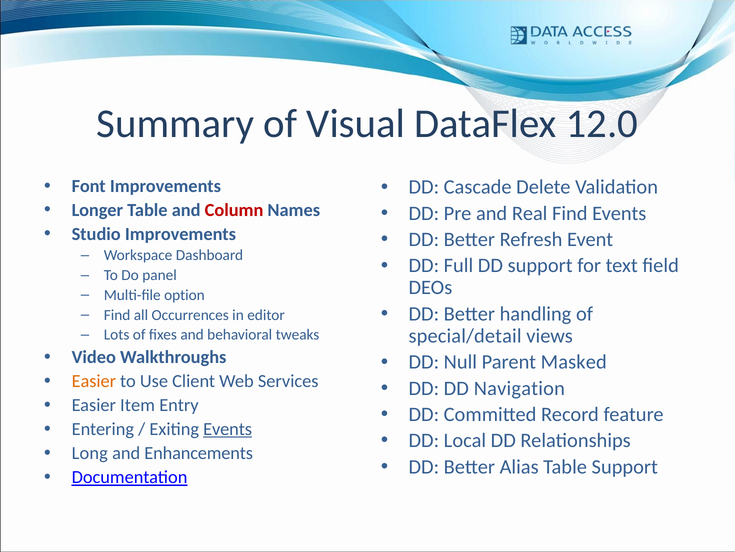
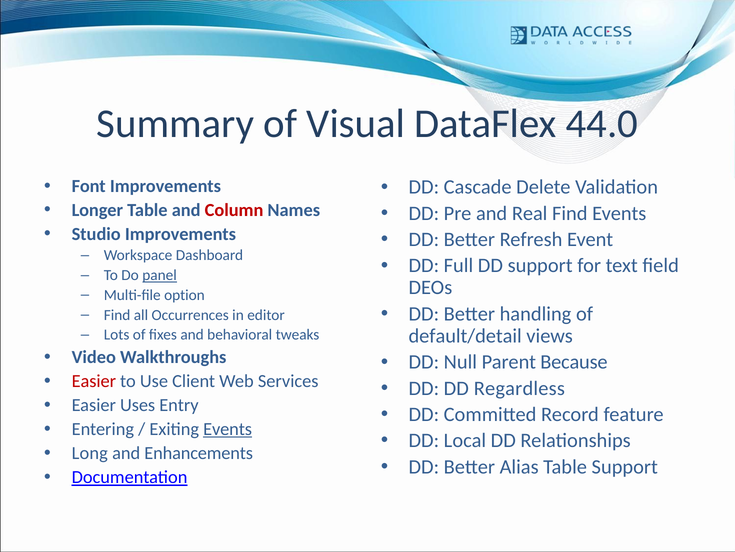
12.0: 12.0 -> 44.0
panel underline: none -> present
special/detail: special/detail -> default/detail
Masked: Masked -> Because
Easier at (94, 381) colour: orange -> red
Navigation: Navigation -> Regardless
Item: Item -> Uses
